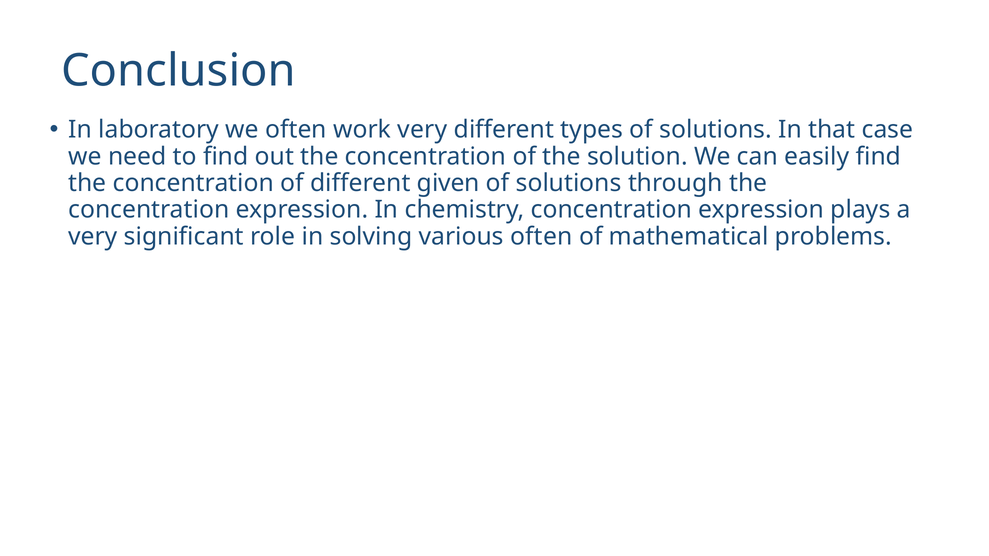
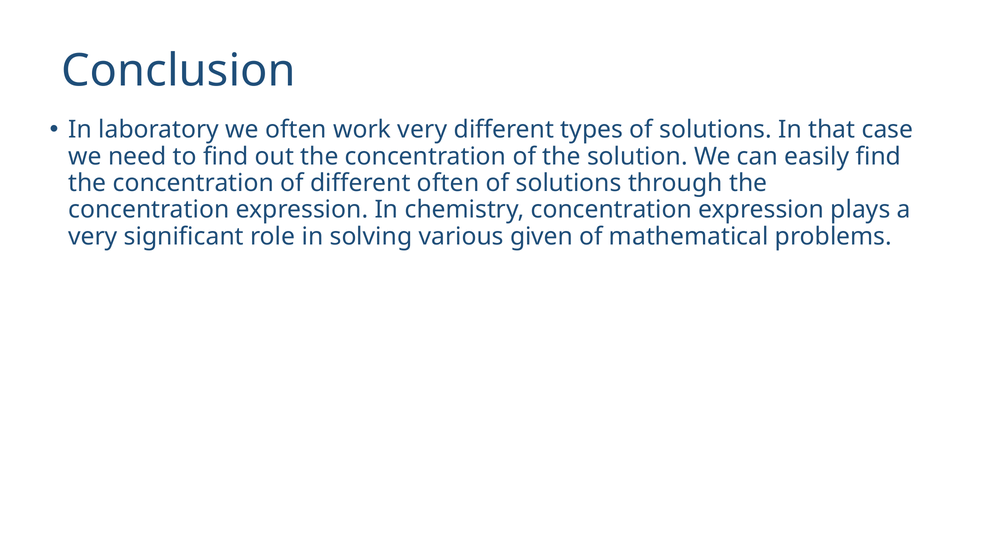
different given: given -> often
various often: often -> given
